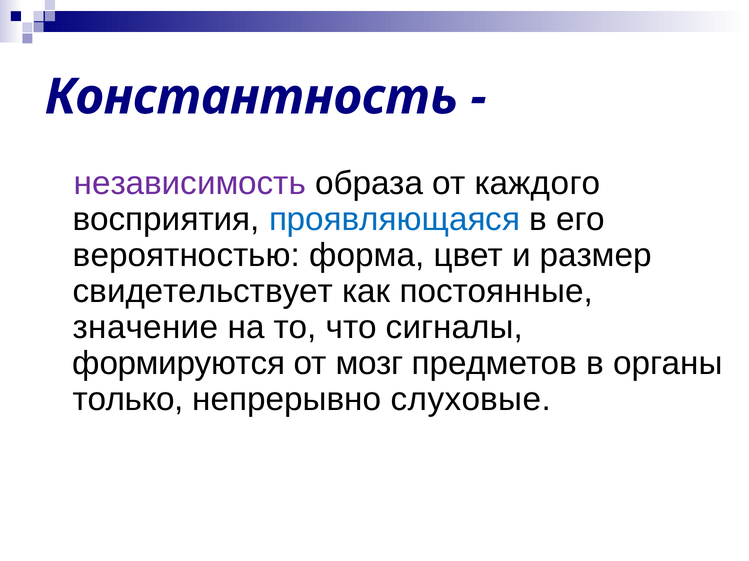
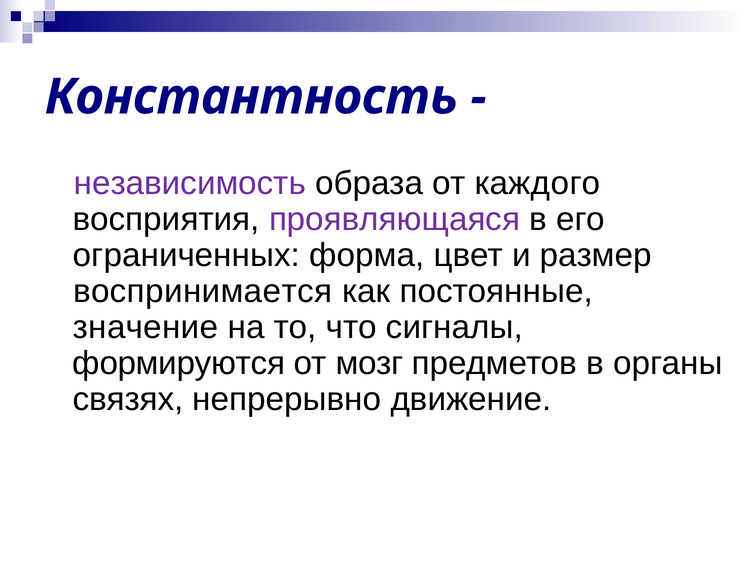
проявляющаяся colour: blue -> purple
вероятностью: вероятностью -> ограниченных
свидетельствует: свидетельствует -> воспринимается
только: только -> связях
слуховые: слуховые -> движение
